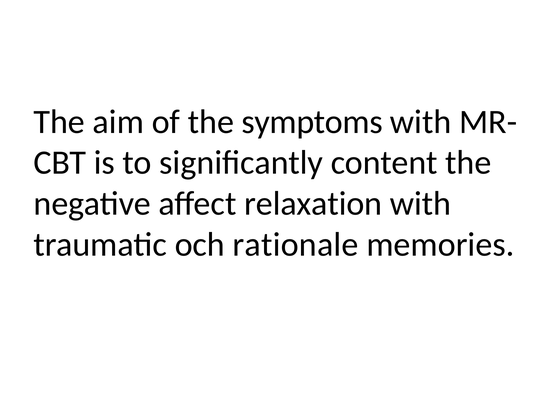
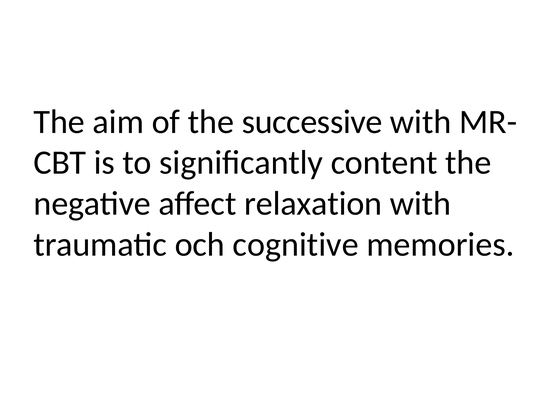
symptoms: symptoms -> successive
rationale: rationale -> cognitive
